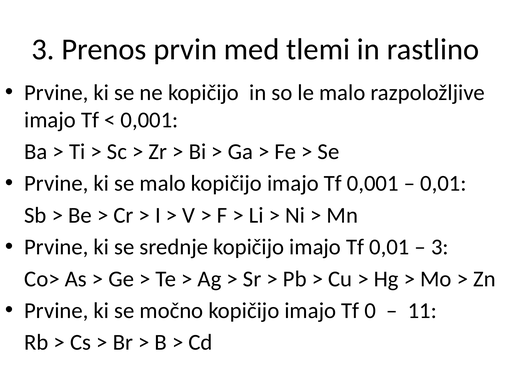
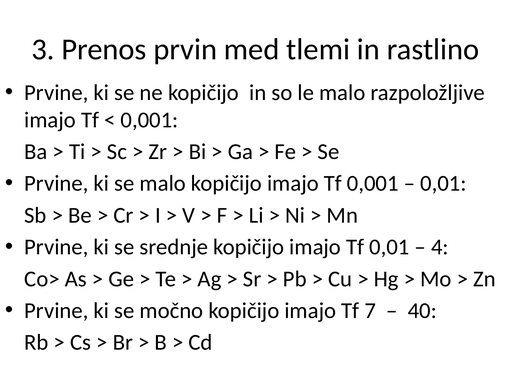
3 at (440, 247): 3 -> 4
0: 0 -> 7
11: 11 -> 40
